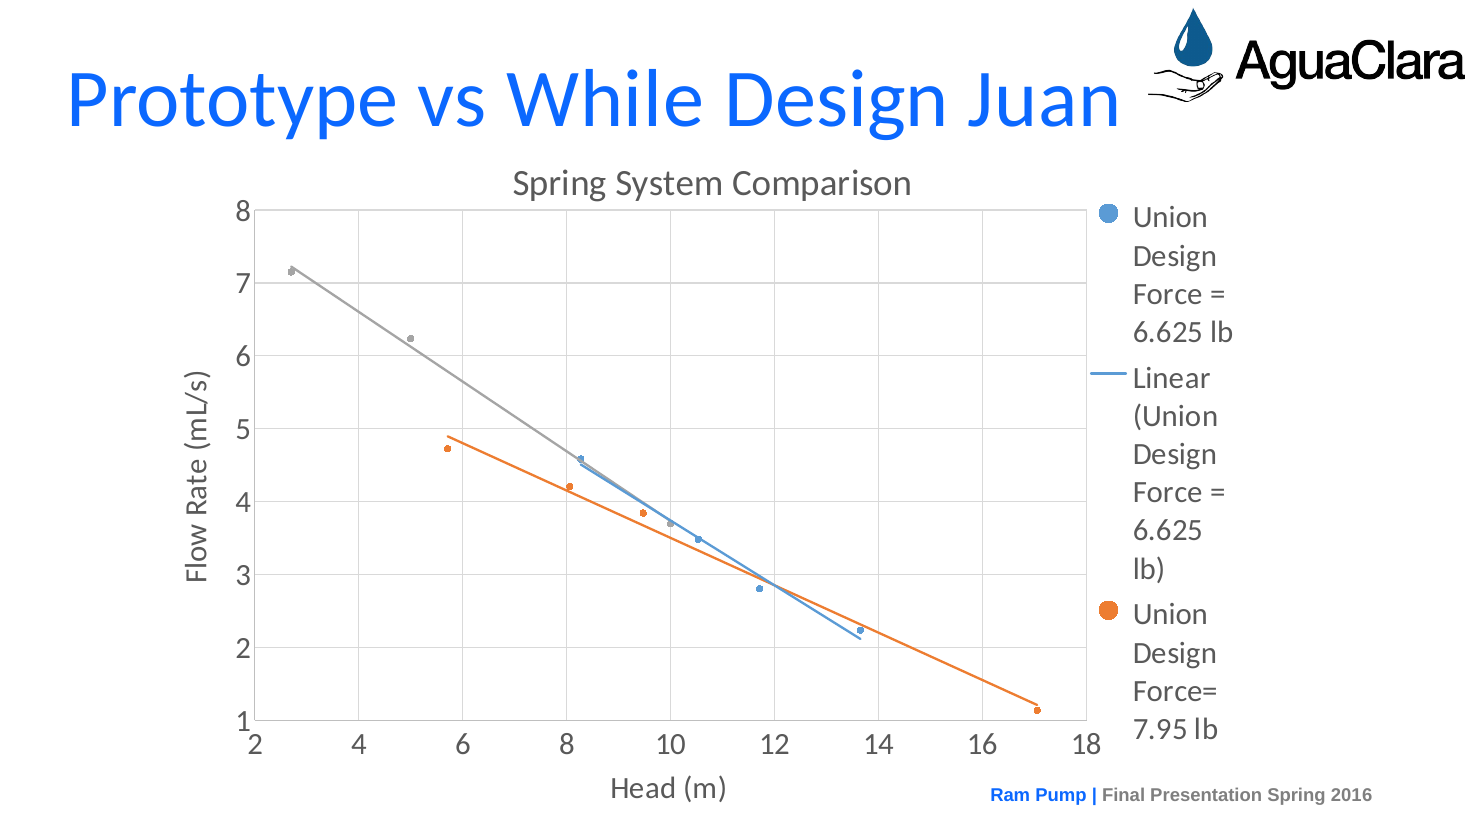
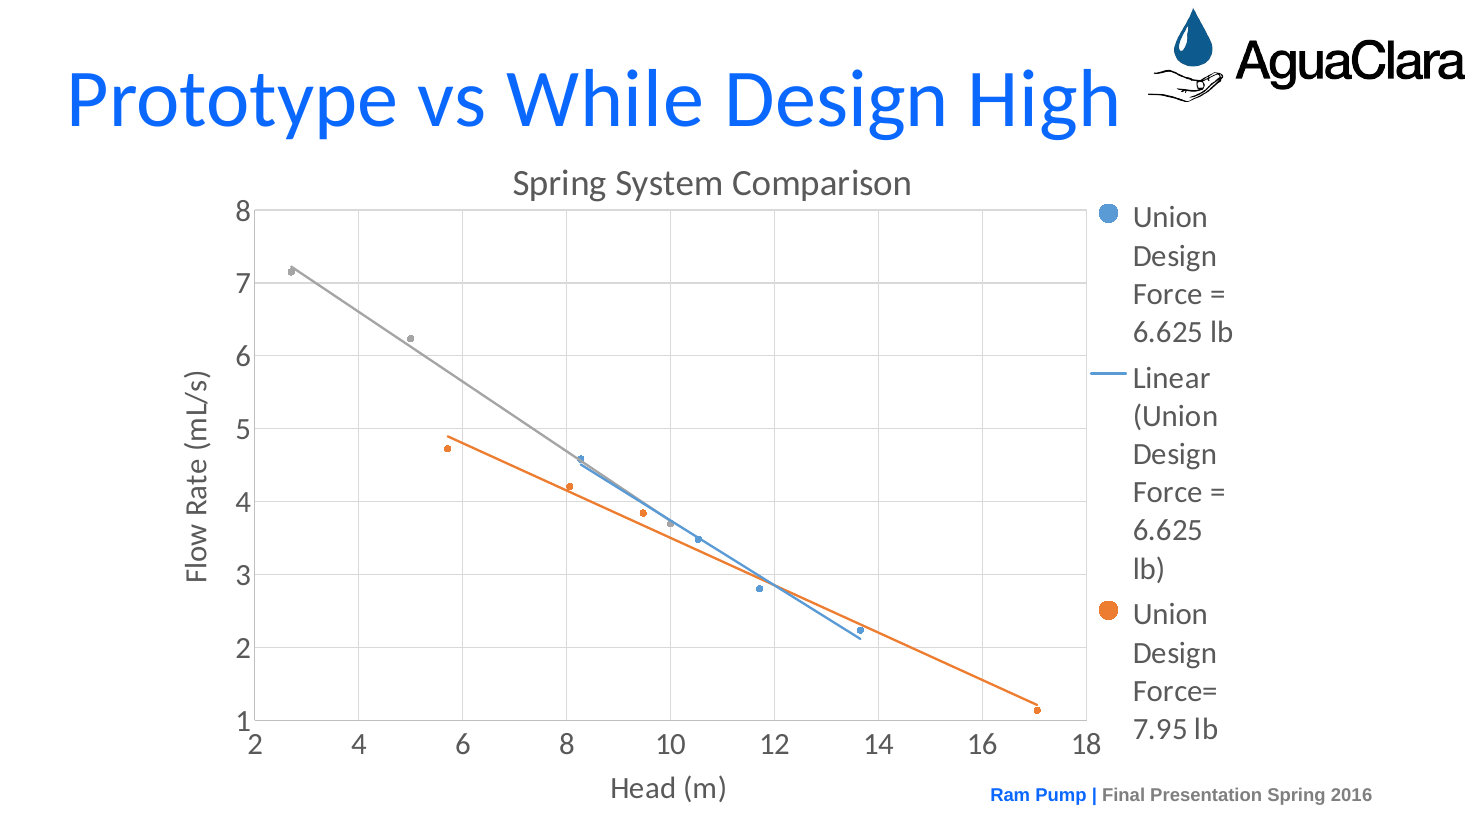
Juan: Juan -> High
